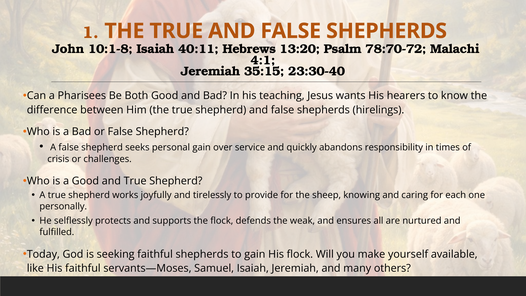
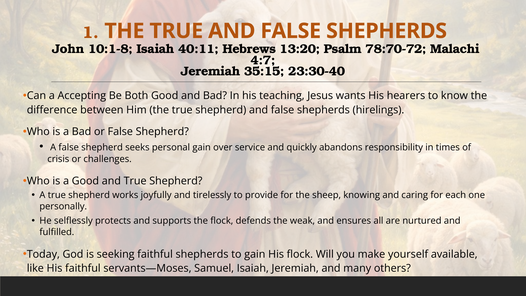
4:1: 4:1 -> 4:7
Pharisees: Pharisees -> Accepting
